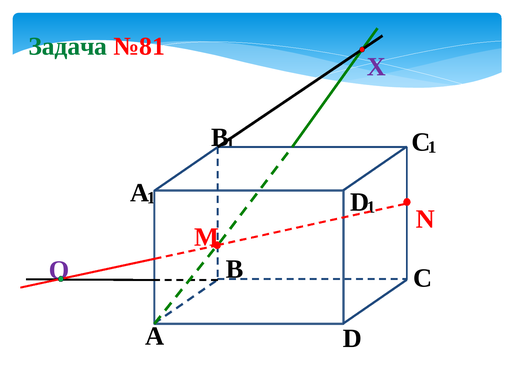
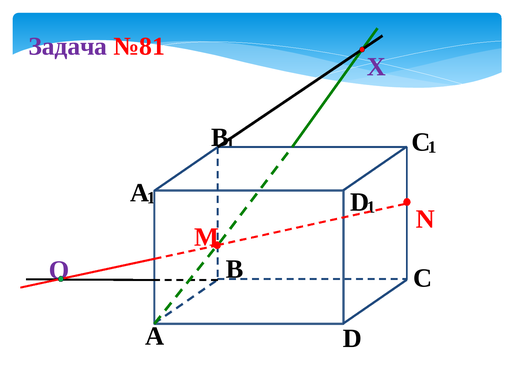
Задача colour: green -> purple
